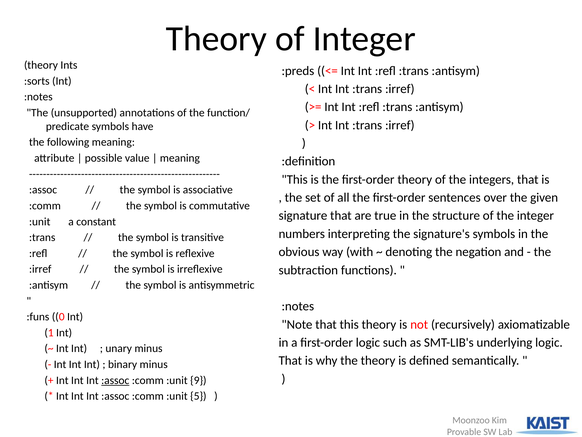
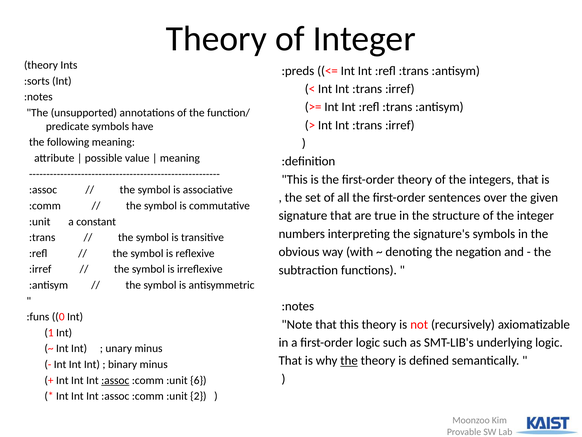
the at (349, 360) underline: none -> present
9: 9 -> 6
5: 5 -> 2
